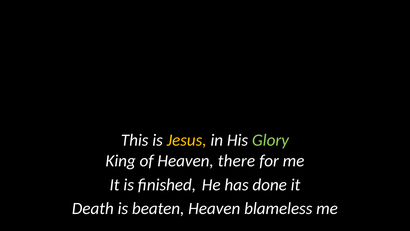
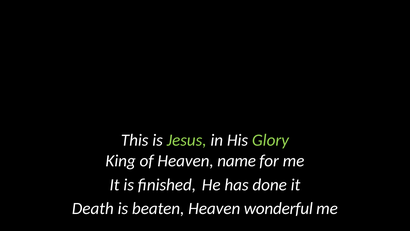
Jesus colour: yellow -> light green
there: there -> name
blameless: blameless -> wonderful
